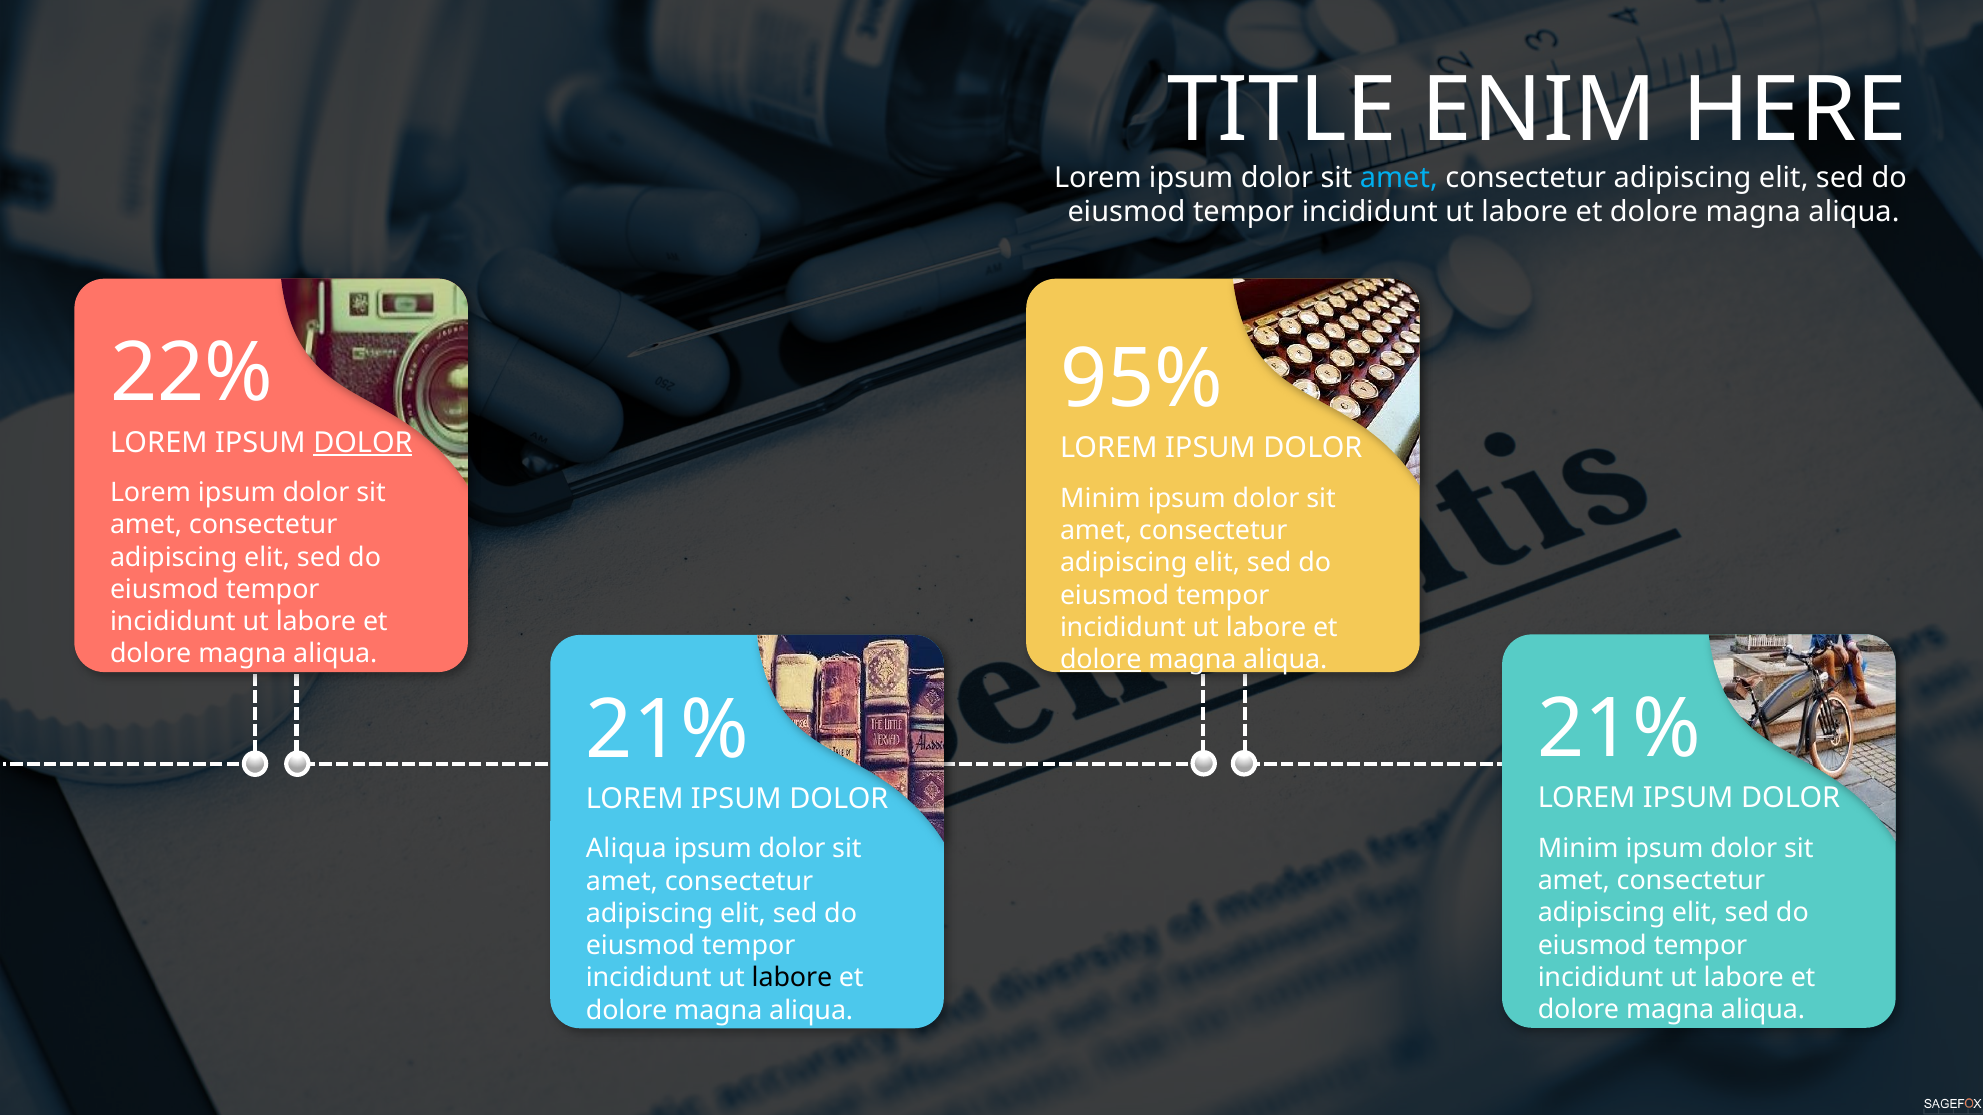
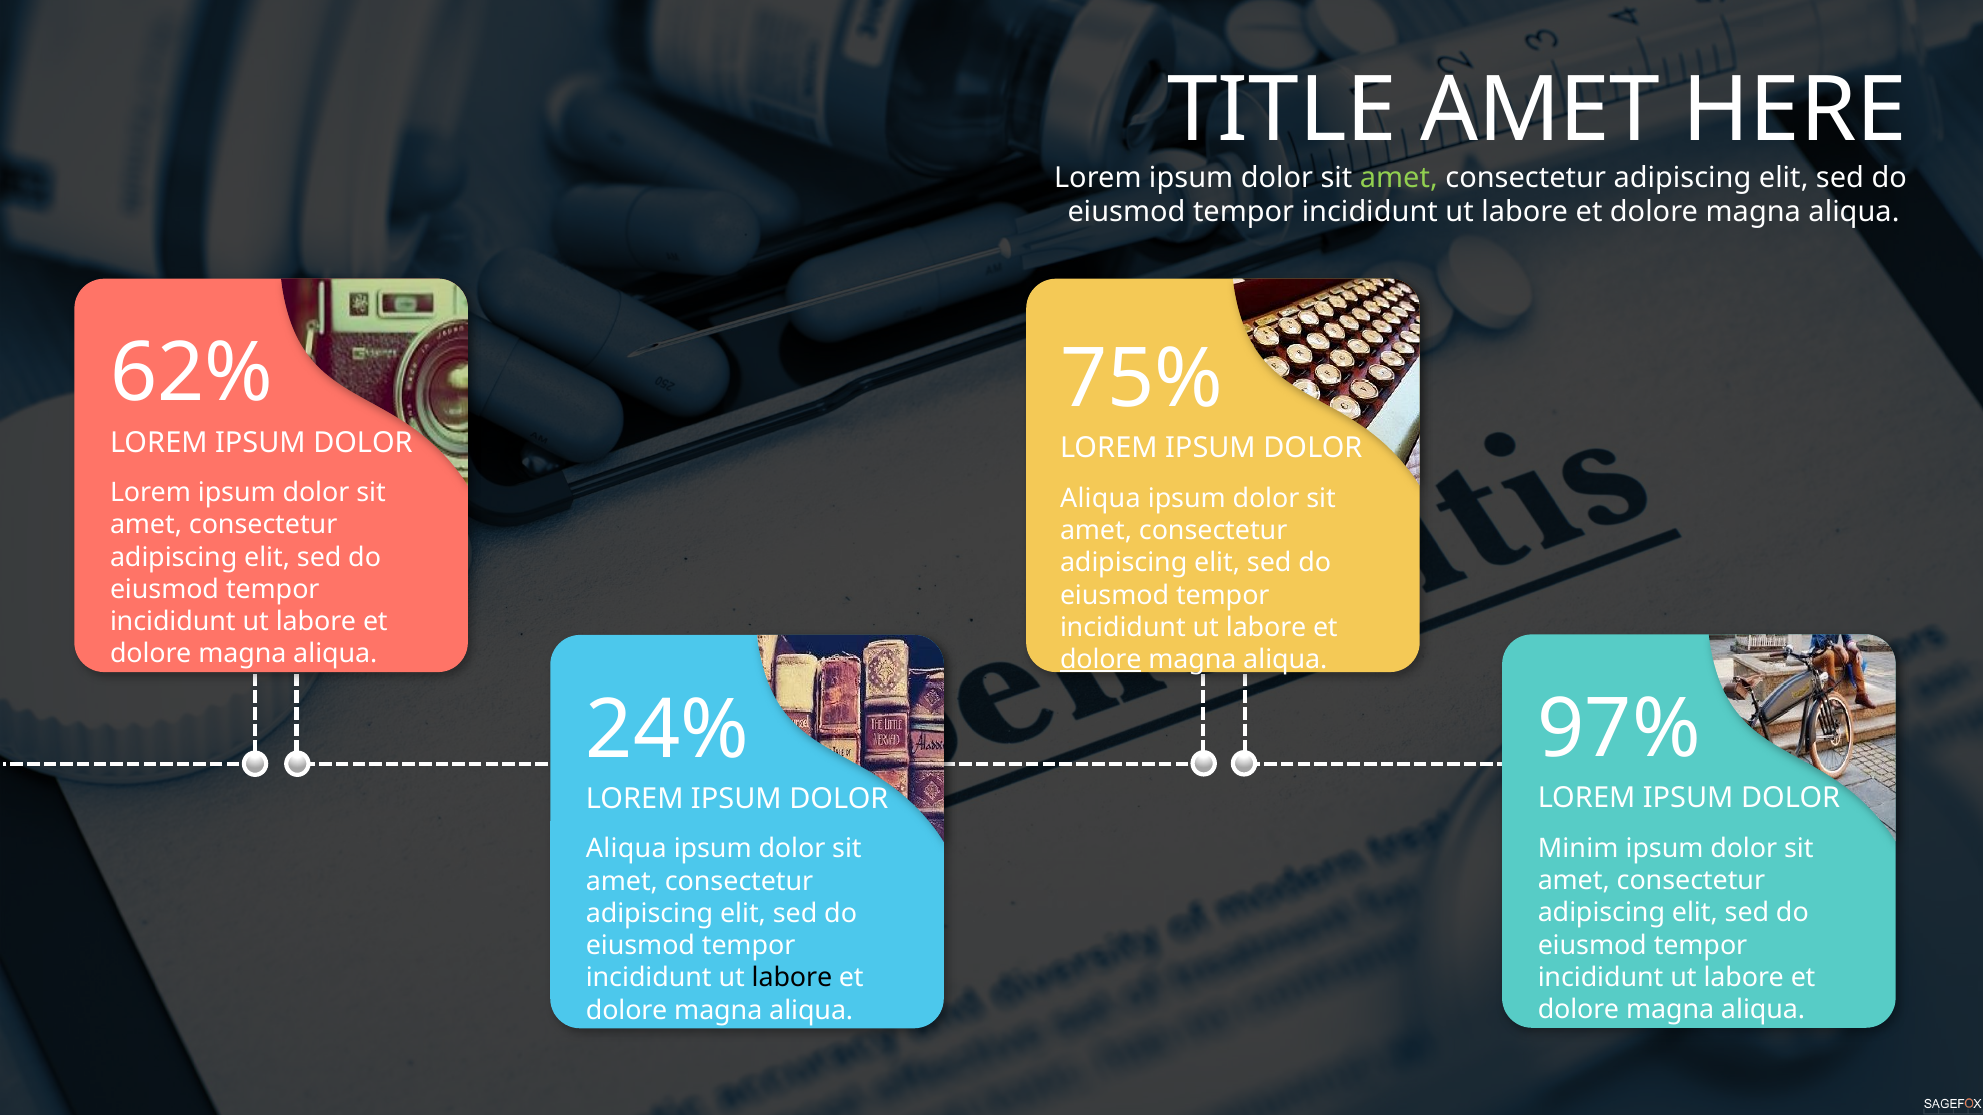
TITLE ENIM: ENIM -> AMET
amet at (1399, 178) colour: light blue -> light green
22%: 22% -> 62%
95%: 95% -> 75%
DOLOR at (363, 443) underline: present -> none
Minim at (1100, 499): Minim -> Aliqua
21% at (1619, 730): 21% -> 97%
21% at (667, 730): 21% -> 24%
